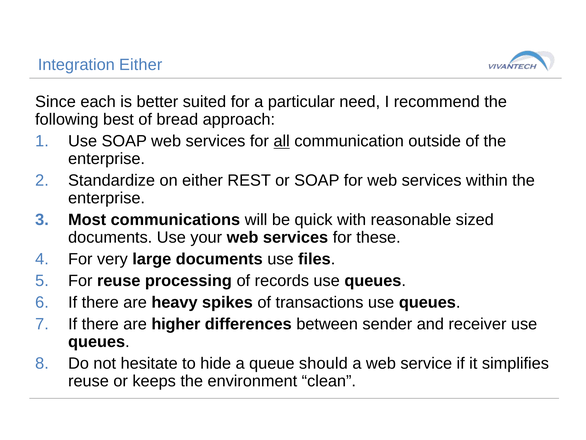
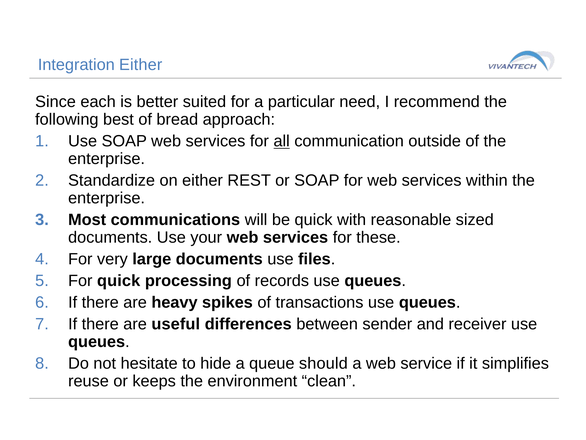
For reuse: reuse -> quick
higher: higher -> useful
